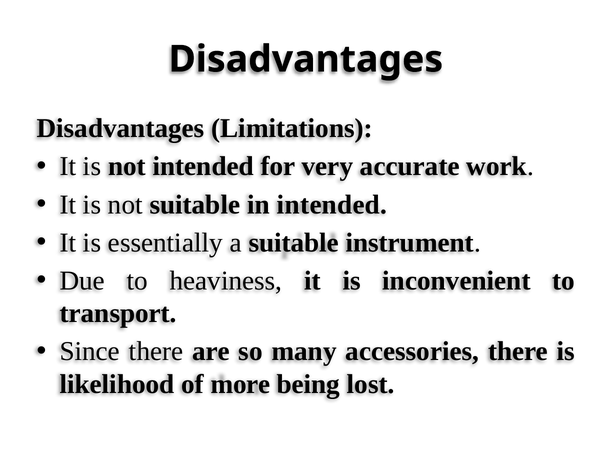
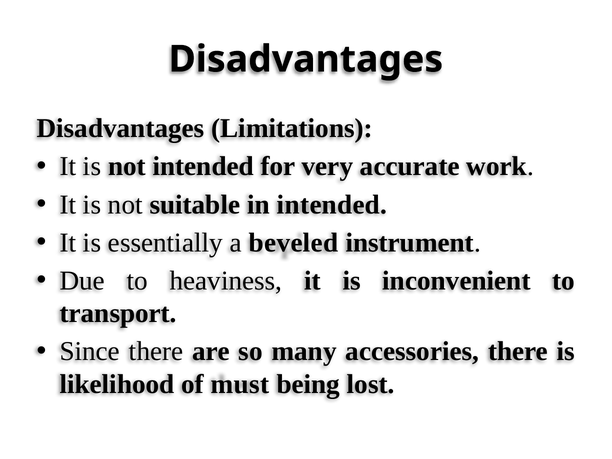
a suitable: suitable -> beveled
more: more -> must
